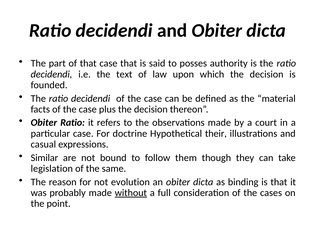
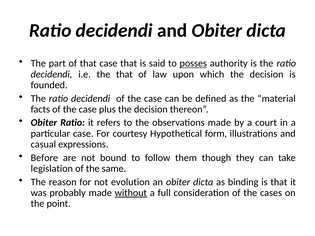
posses underline: none -> present
the text: text -> that
doctrine: doctrine -> courtesy
their: their -> form
Similar: Similar -> Before
